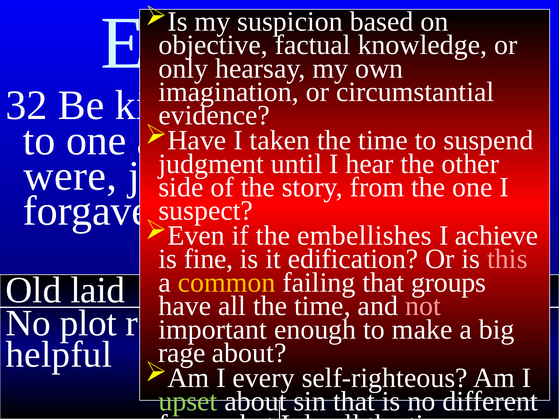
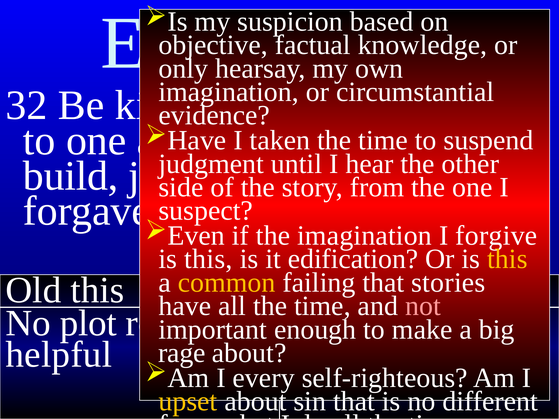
were: were -> build
the embellishes: embellishes -> imagination
achieve: achieve -> forgive
fine at (209, 259): fine -> this
this at (507, 259) colour: pink -> yellow
groups: groups -> stories
Old laid: laid -> this
upset colour: light green -> yellow
